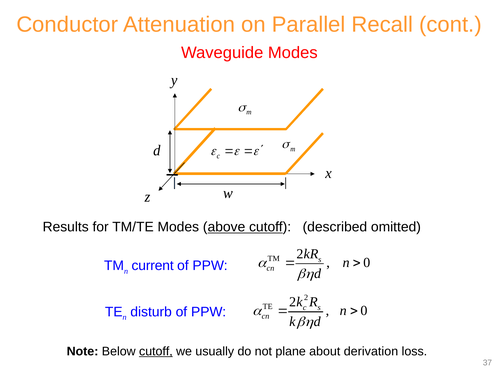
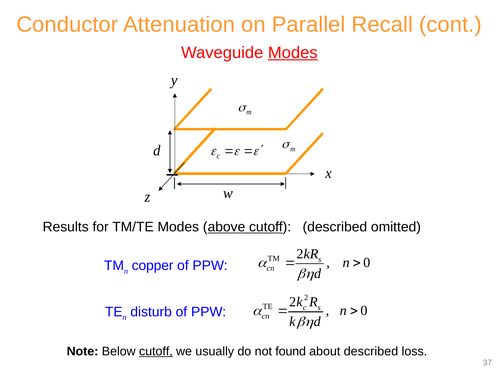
Modes at (293, 53) underline: none -> present
current: current -> copper
plane: plane -> found
about derivation: derivation -> described
